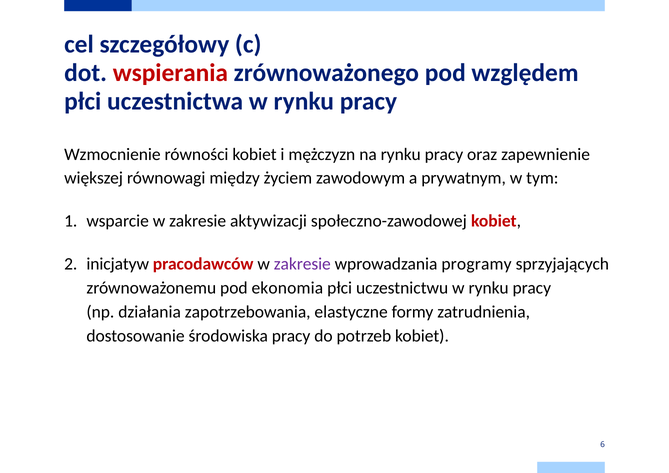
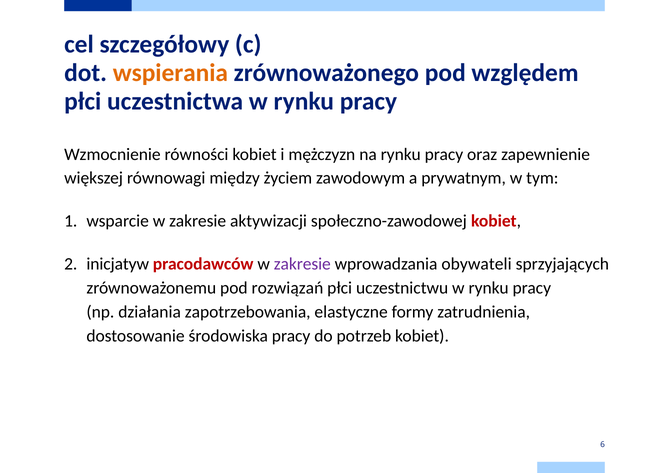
wspierania colour: red -> orange
programy: programy -> obywateli
ekonomia: ekonomia -> rozwiązań
